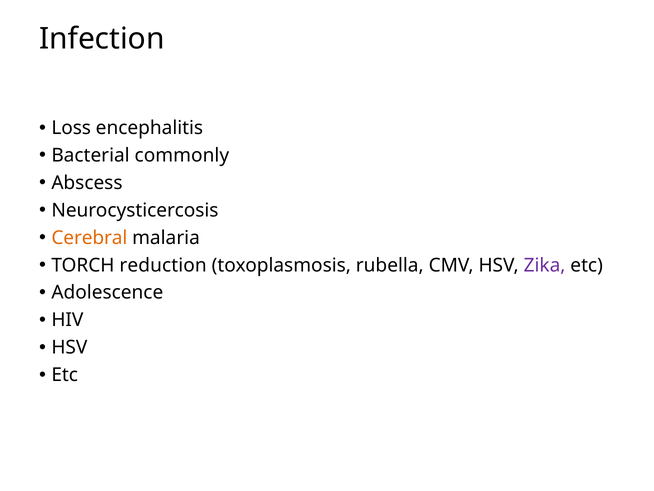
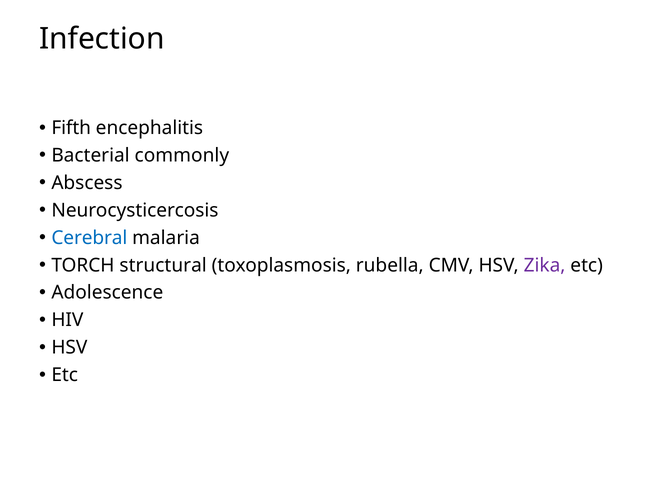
Loss: Loss -> Fifth
Cerebral colour: orange -> blue
reduction: reduction -> structural
